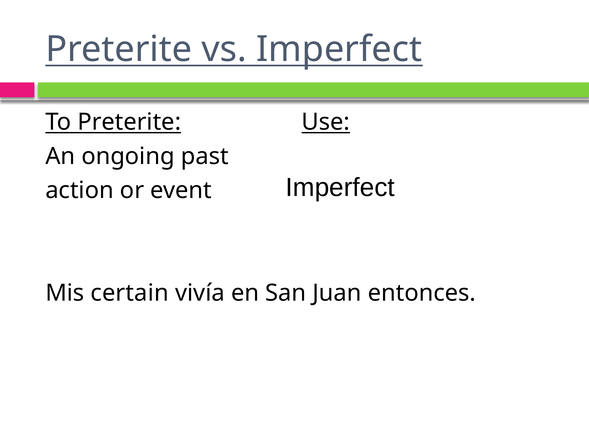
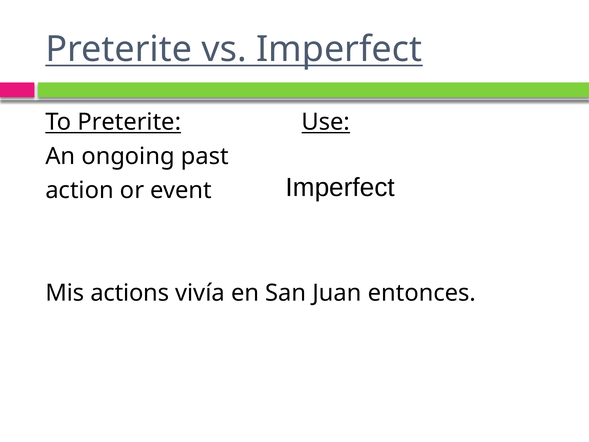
certain: certain -> actions
